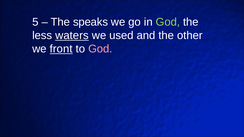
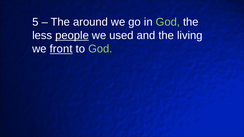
speaks: speaks -> around
waters: waters -> people
other: other -> living
God at (100, 49) colour: pink -> light green
